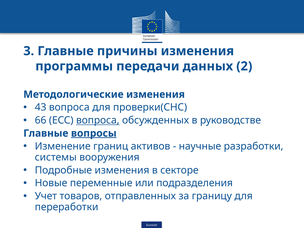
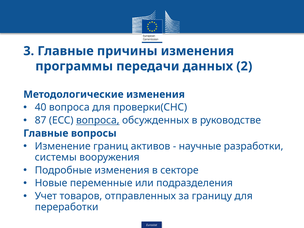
43: 43 -> 40
66: 66 -> 87
вопросы underline: present -> none
